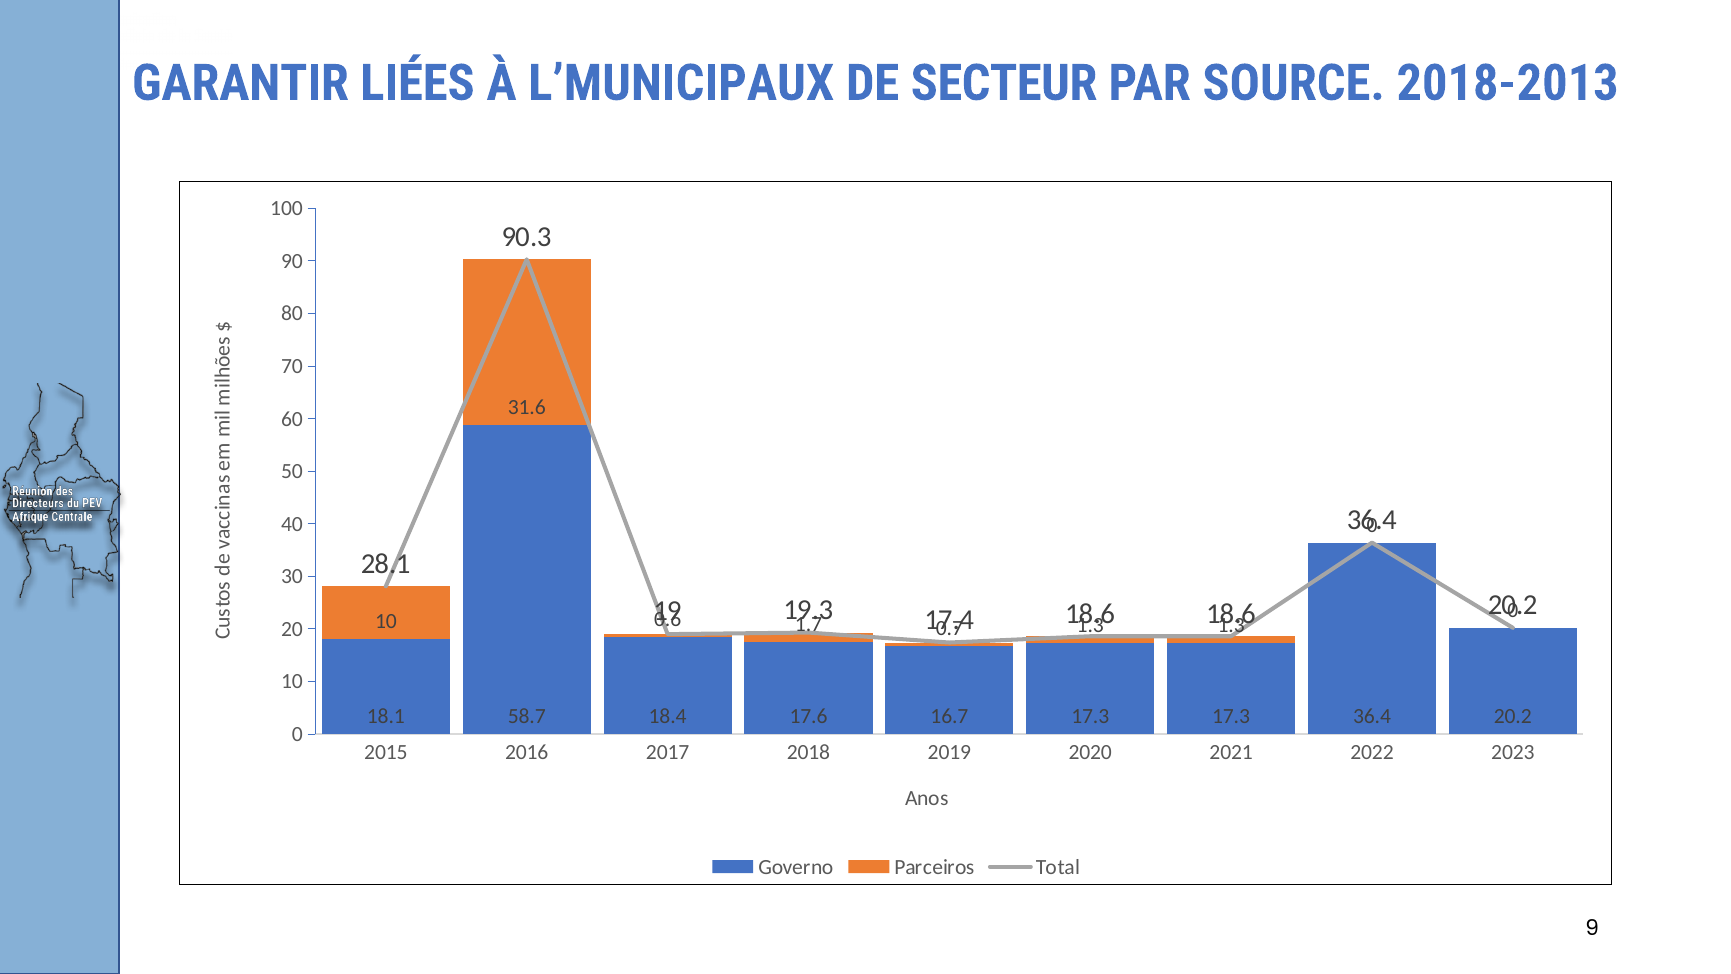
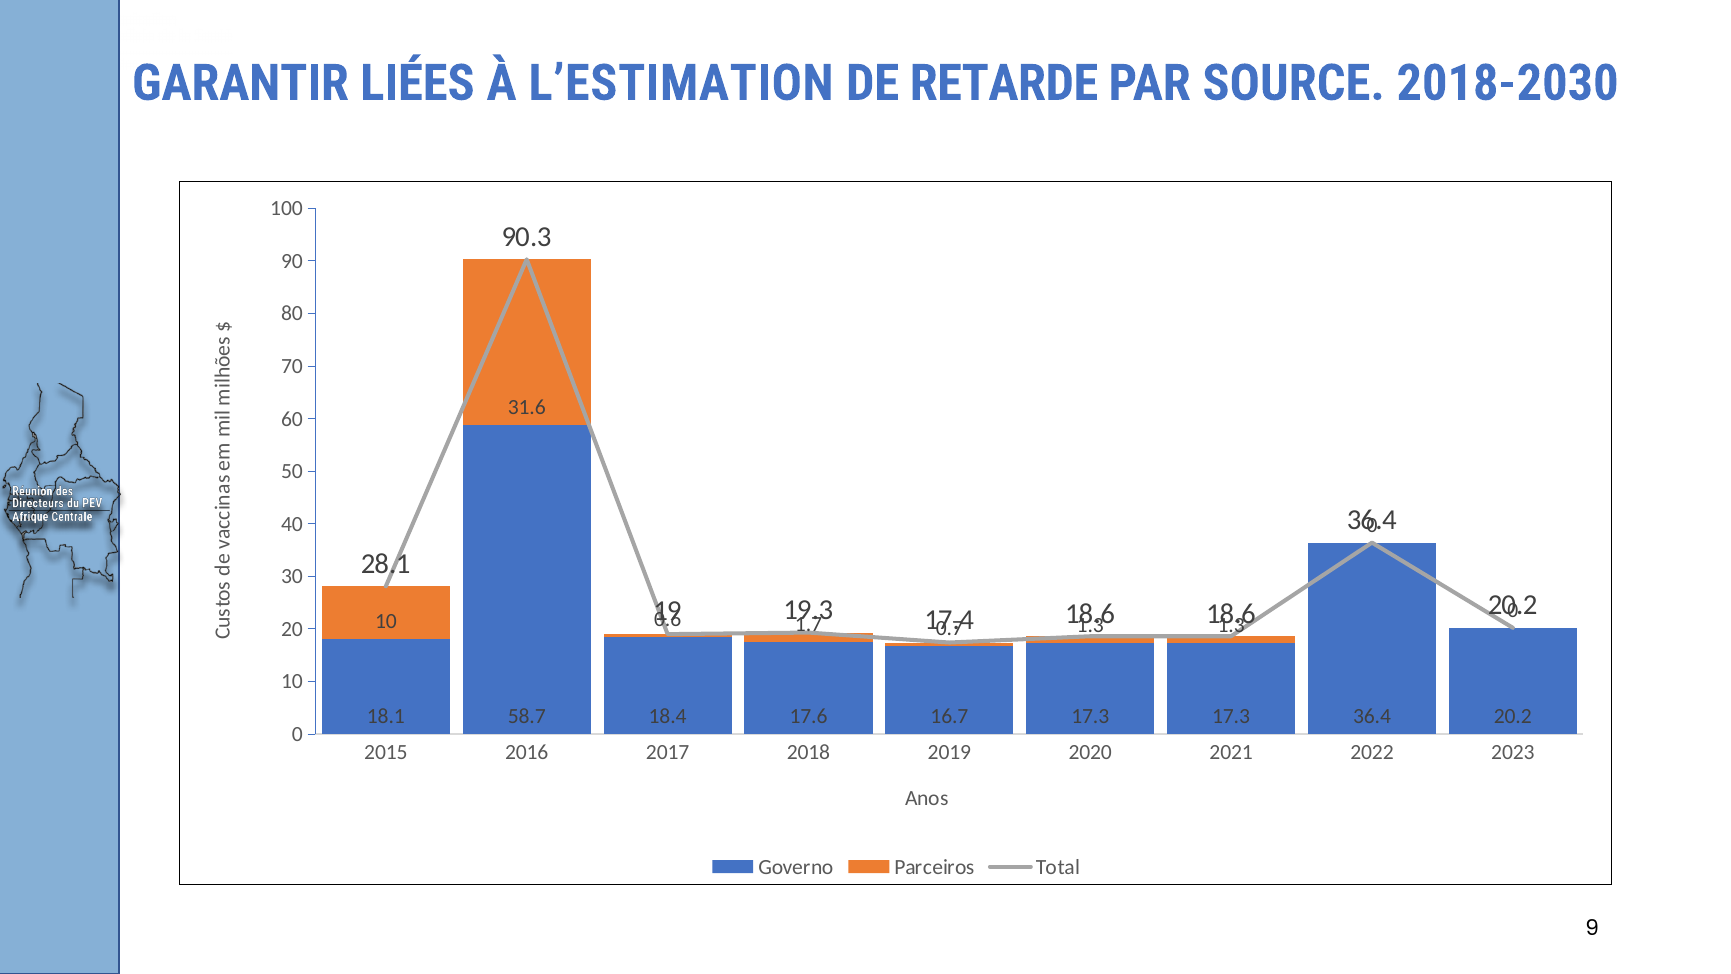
L’MUNICIPAUX: L’MUNICIPAUX -> L’ESTIMATION
SECTEUR: SECTEUR -> RETARDE
2018-2013: 2018-2013 -> 2018-2030
